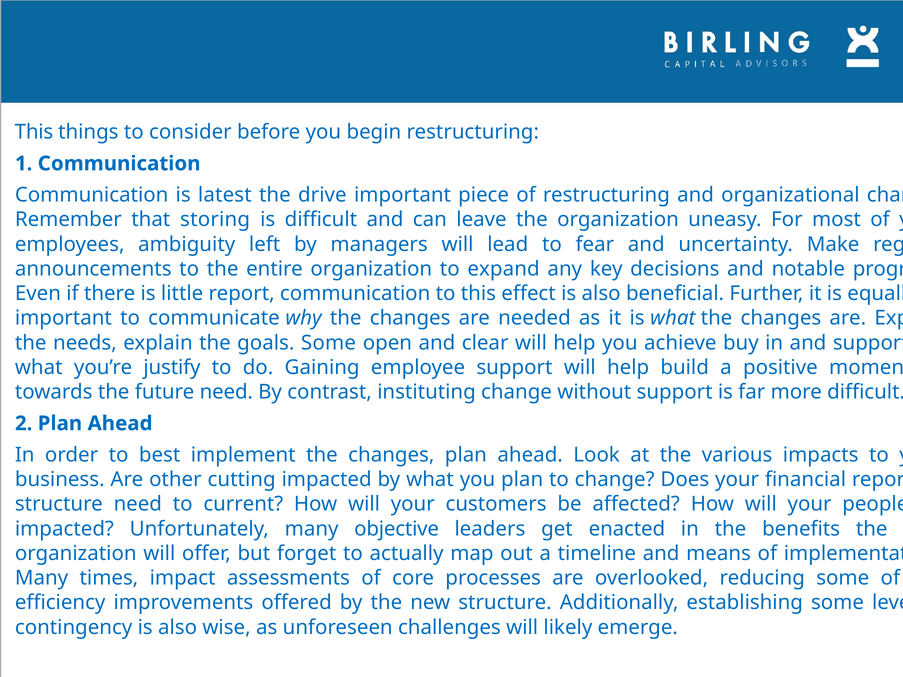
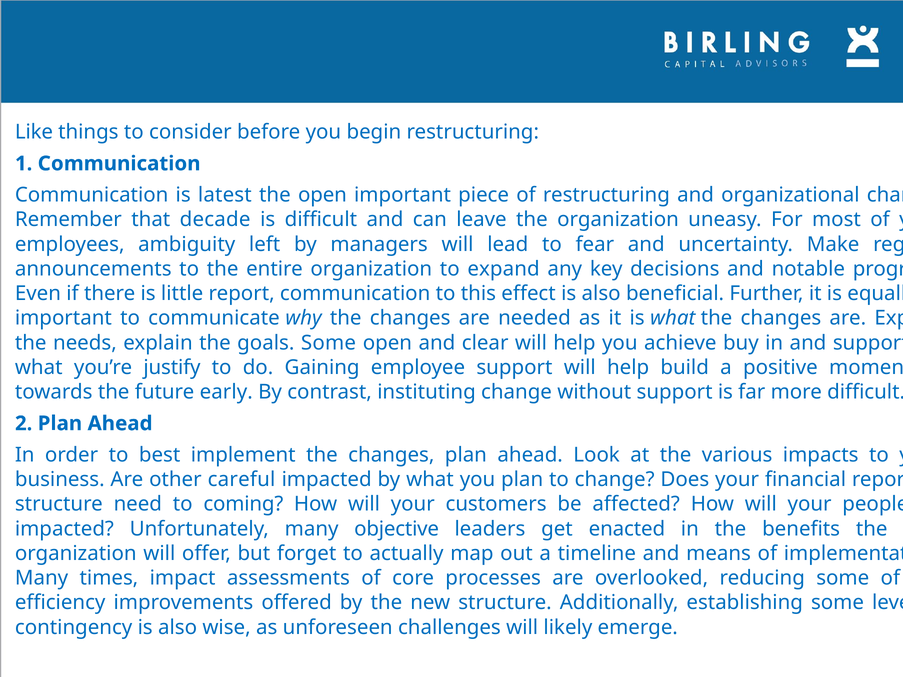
This at (34, 132): This -> Like
the drive: drive -> open
storing: storing -> decade
future need: need -> early
cutting: cutting -> careful
current: current -> coming
